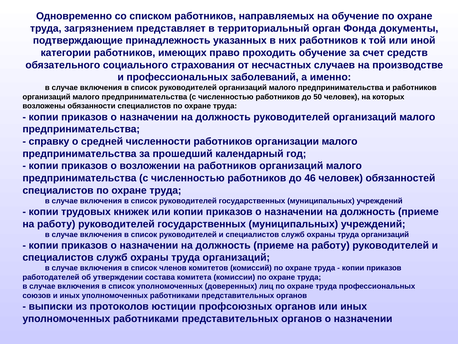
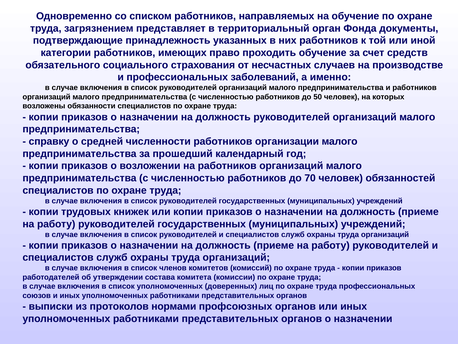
46: 46 -> 70
юстиции: юстиции -> нормами
